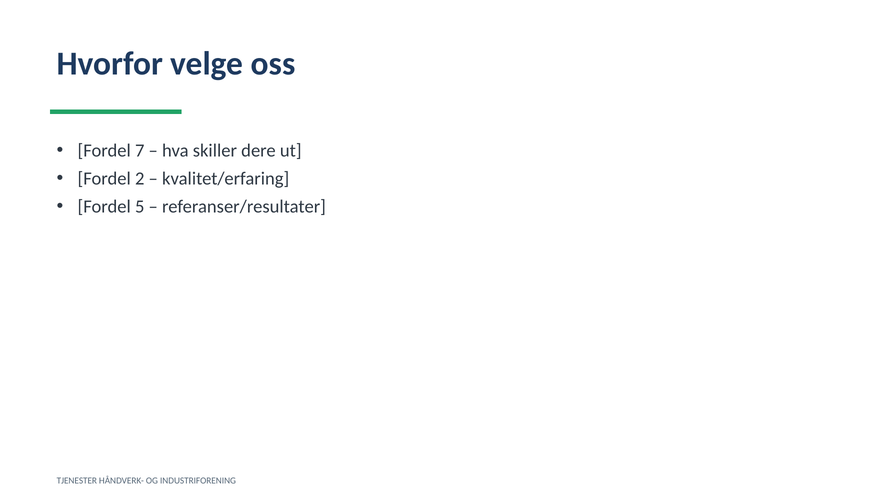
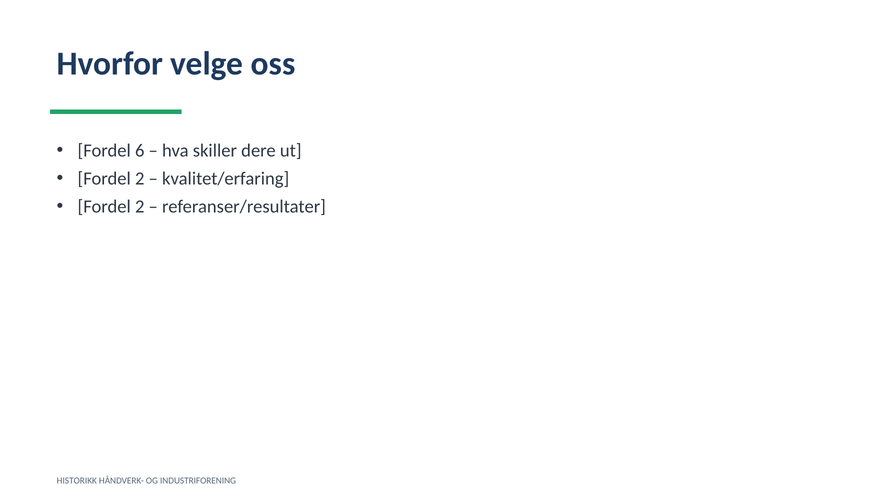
7: 7 -> 6
5 at (140, 207): 5 -> 2
TJENESTER: TJENESTER -> HISTORIKK
